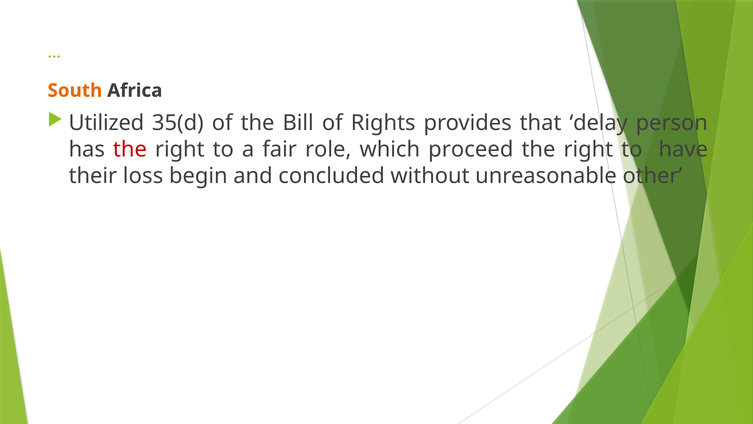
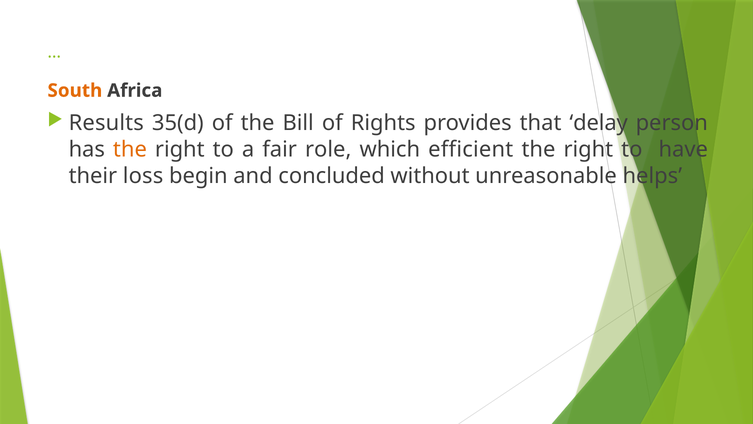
Utilized: Utilized -> Results
the at (130, 149) colour: red -> orange
proceed: proceed -> efficient
other: other -> helps
